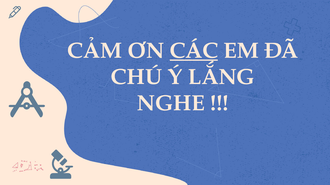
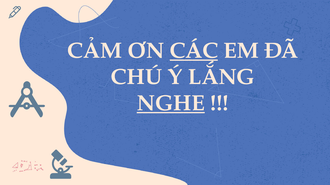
NGHE underline: none -> present
